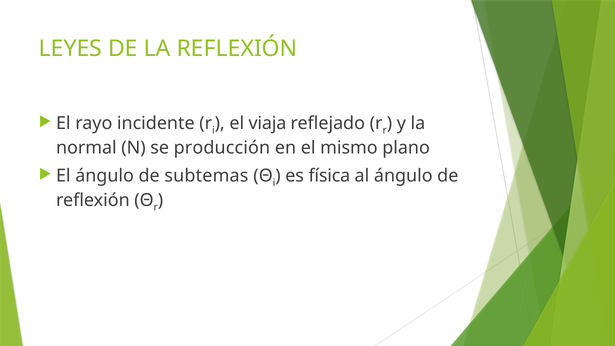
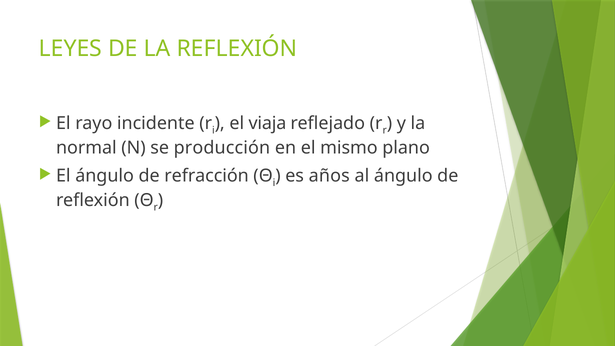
subtemas: subtemas -> refracción
física: física -> años
